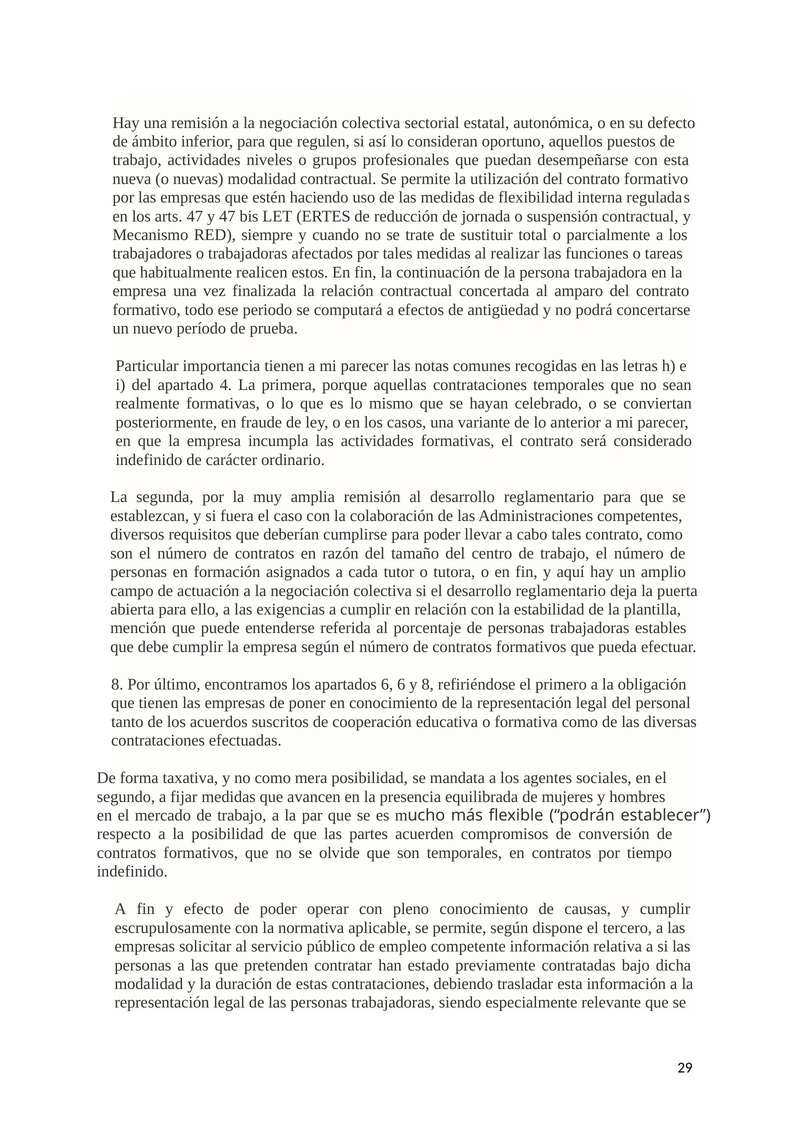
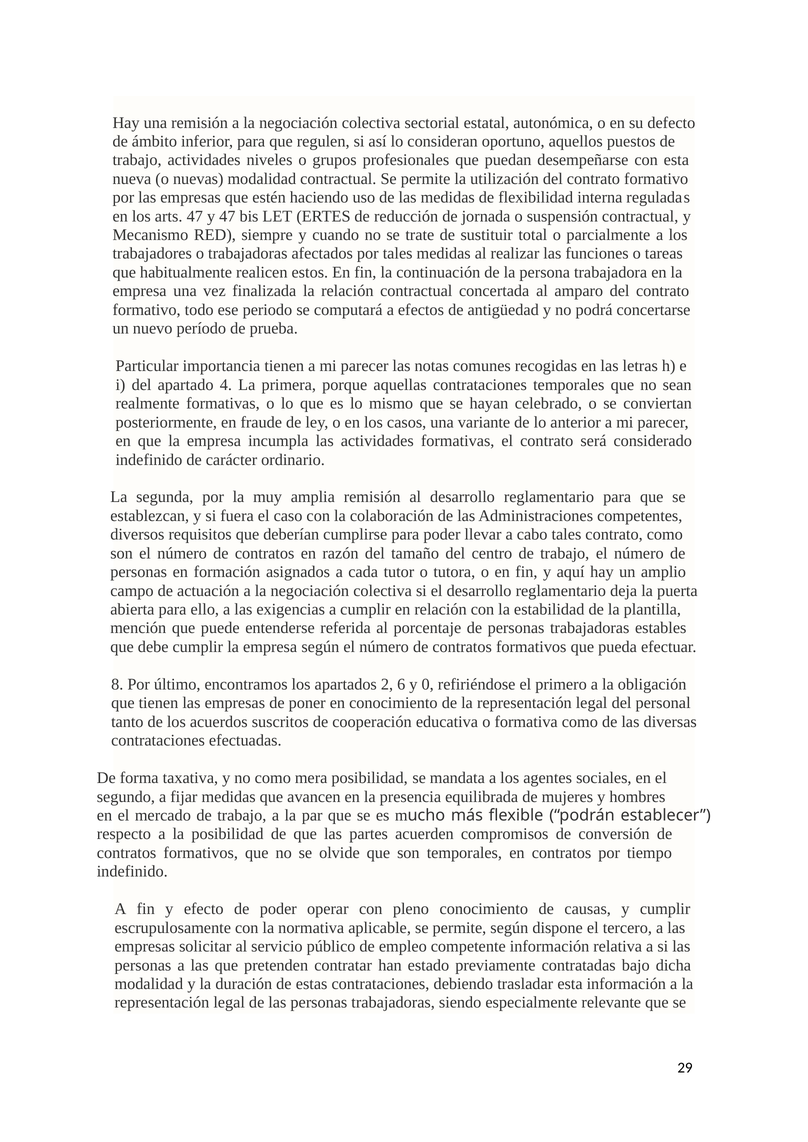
apartados 6: 6 -> 2
y 8: 8 -> 0
